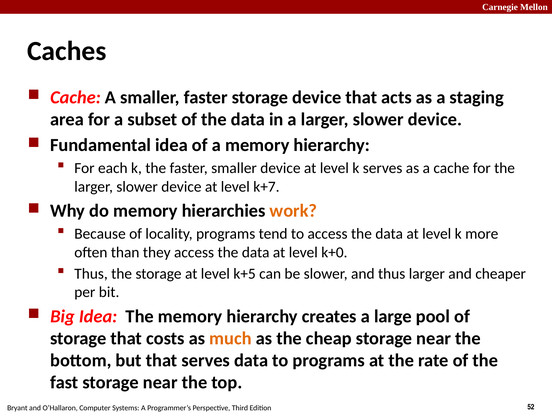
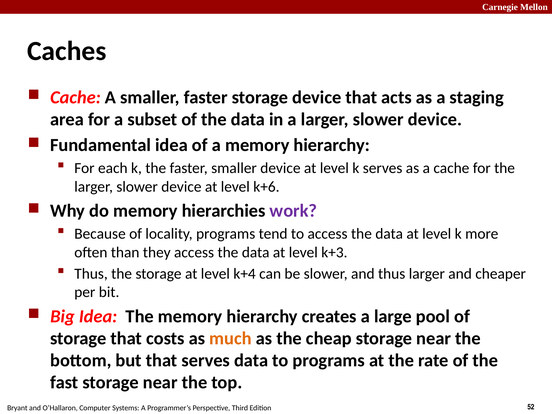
k+7: k+7 -> k+6
work colour: orange -> purple
k+0: k+0 -> k+3
k+5: k+5 -> k+4
